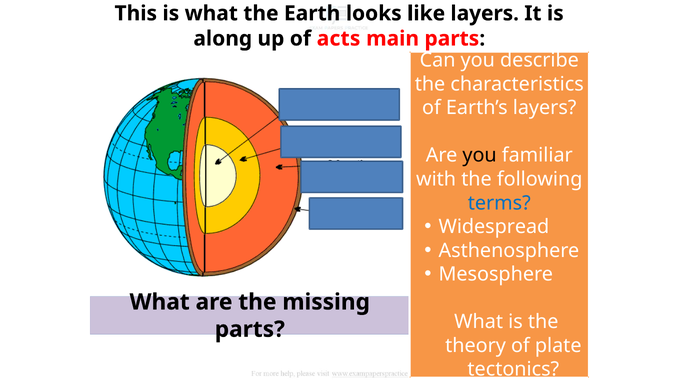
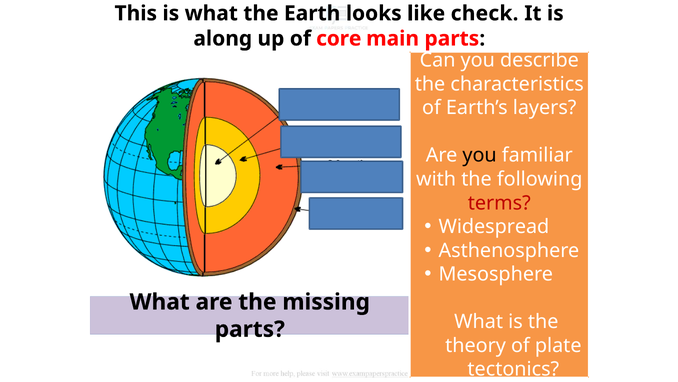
like layers: layers -> check
acts: acts -> core
terms colour: blue -> red
